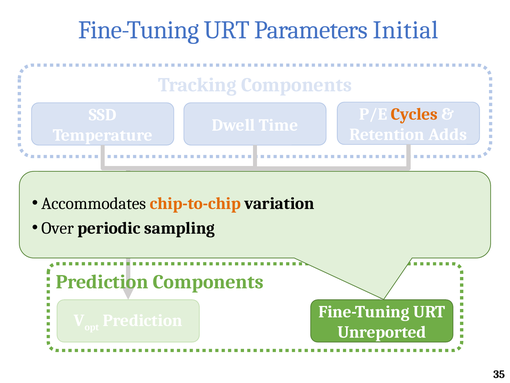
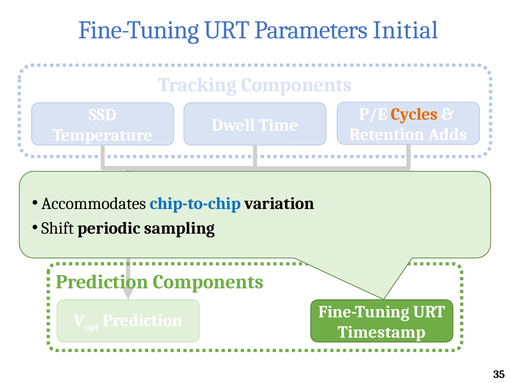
chip-to-chip colour: orange -> blue
Over: Over -> Shift
Unreported: Unreported -> Timestamp
